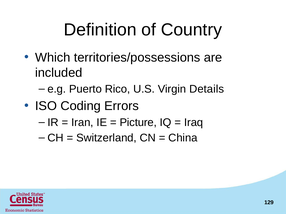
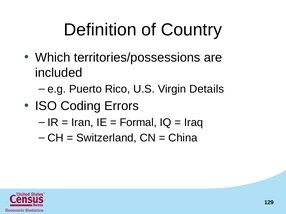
Picture: Picture -> Formal
